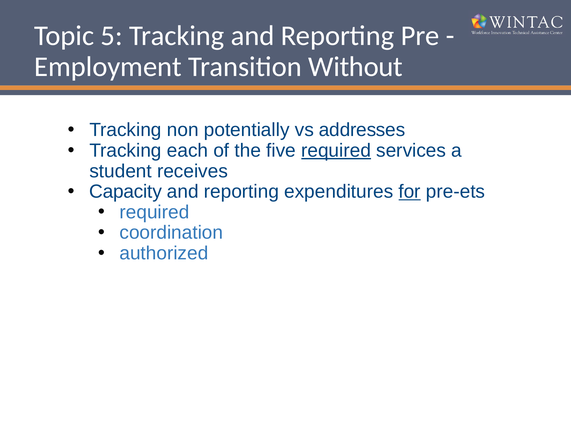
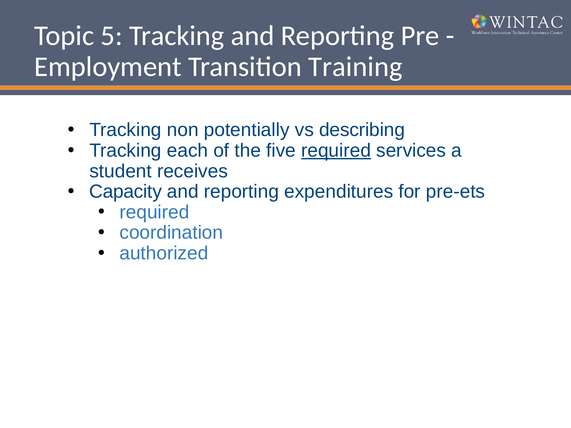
Without: Without -> Training
addresses: addresses -> describing
for underline: present -> none
